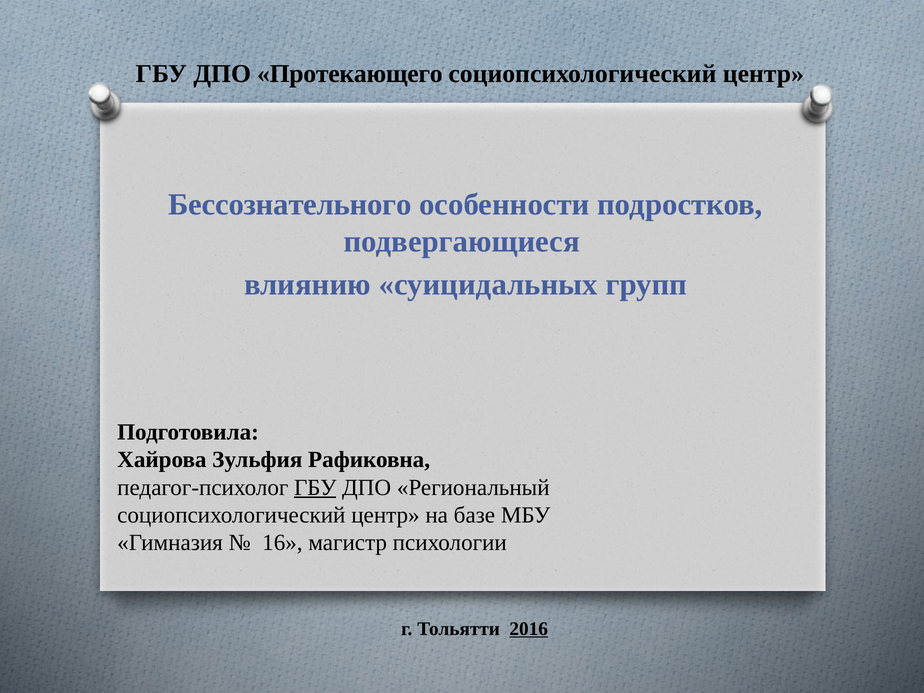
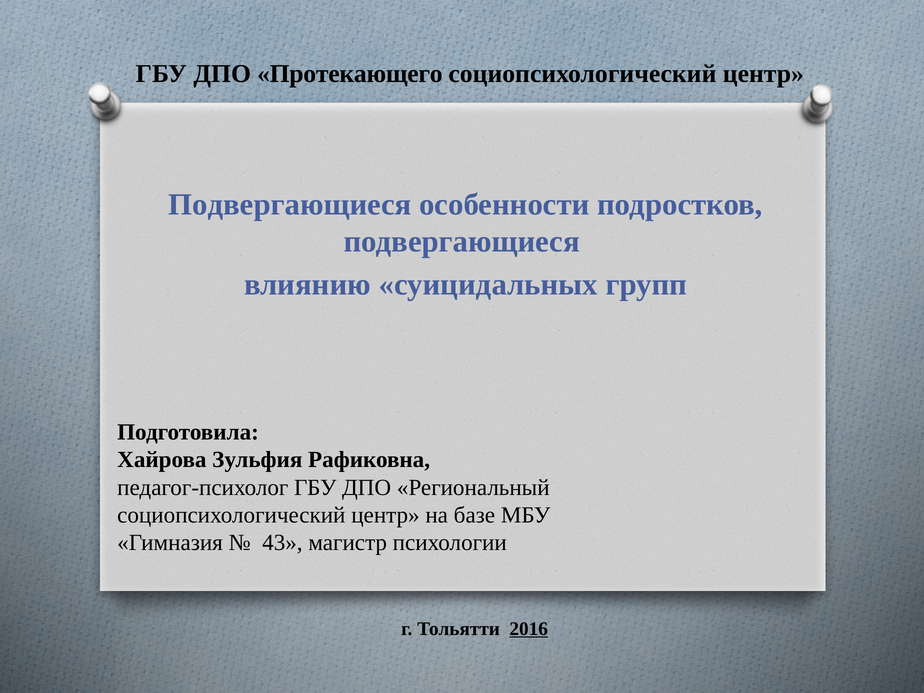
Бессознательного at (290, 204): Бессознательного -> Подвергающиеся
ГБУ at (315, 487) underline: present -> none
16: 16 -> 43
